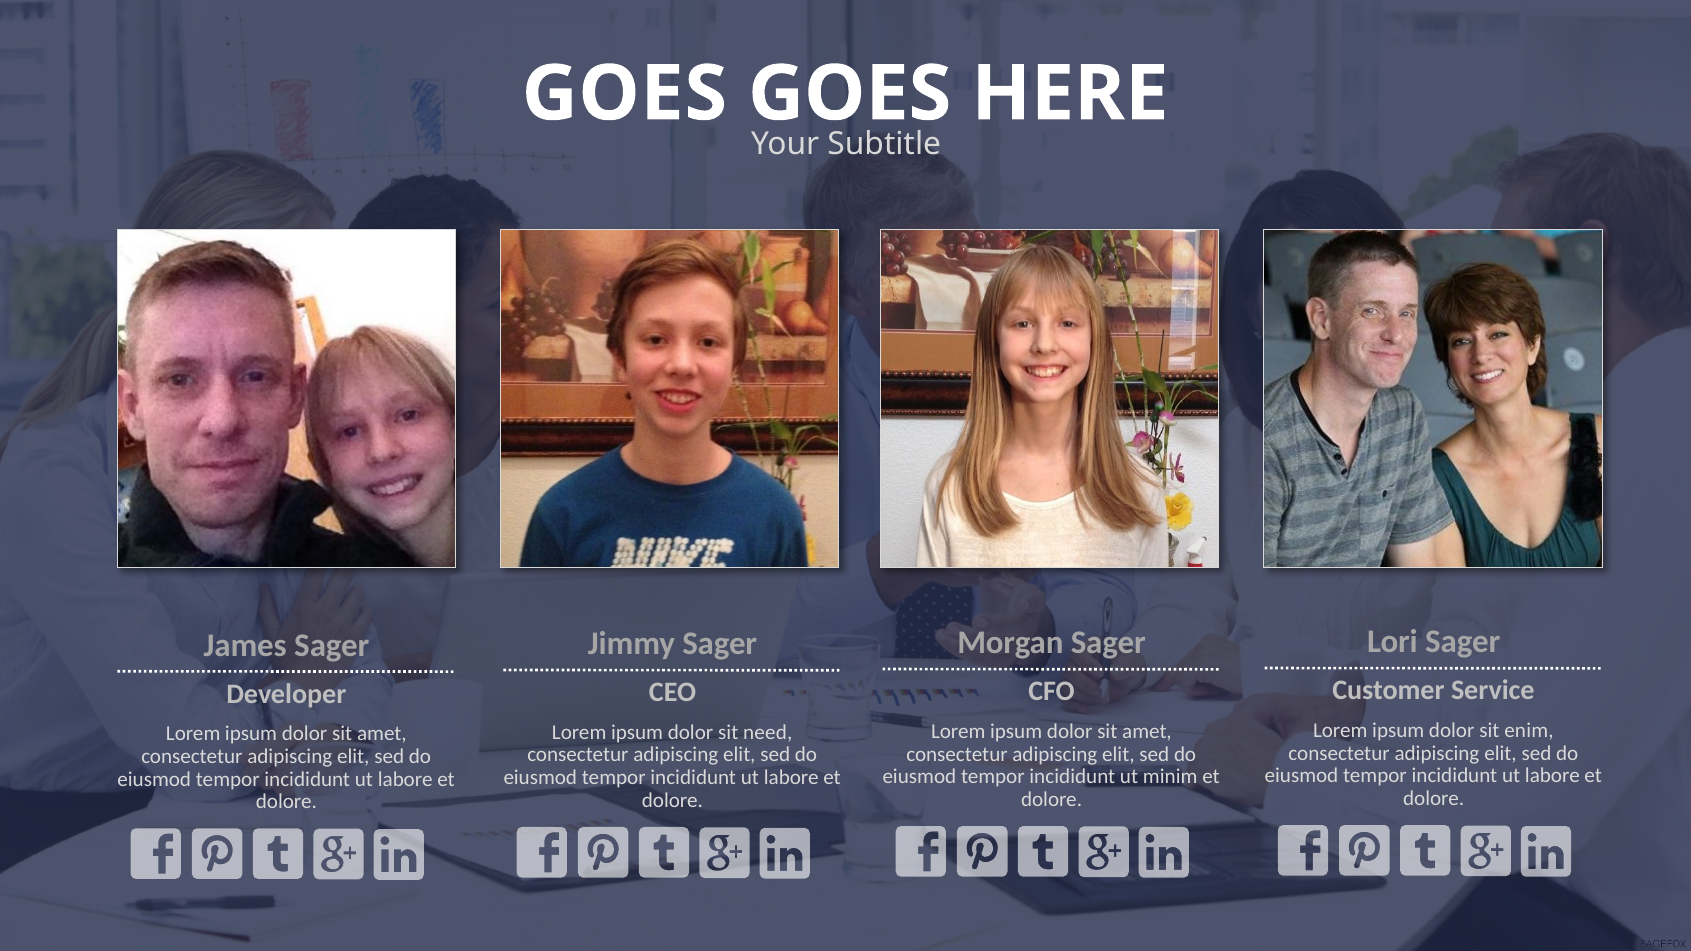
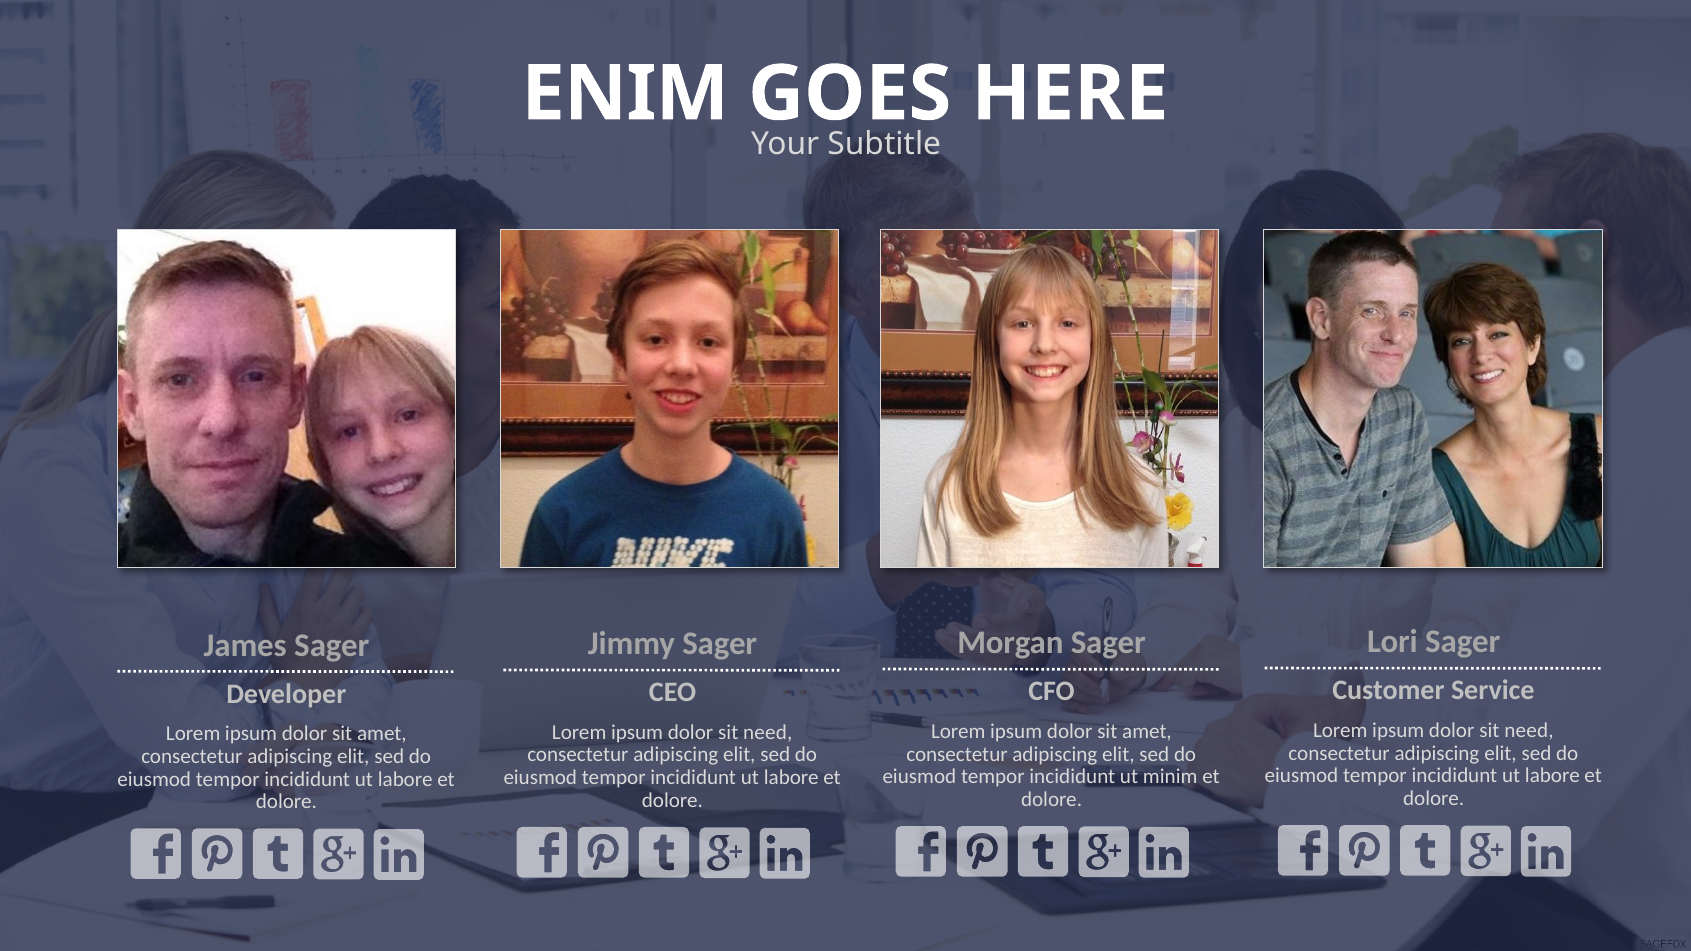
GOES at (624, 94): GOES -> ENIM
enim at (1529, 730): enim -> need
